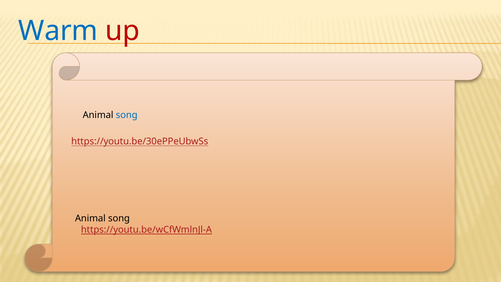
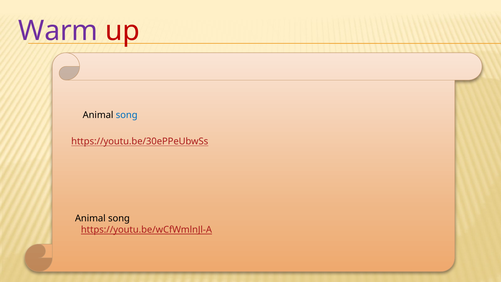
Warm colour: blue -> purple
